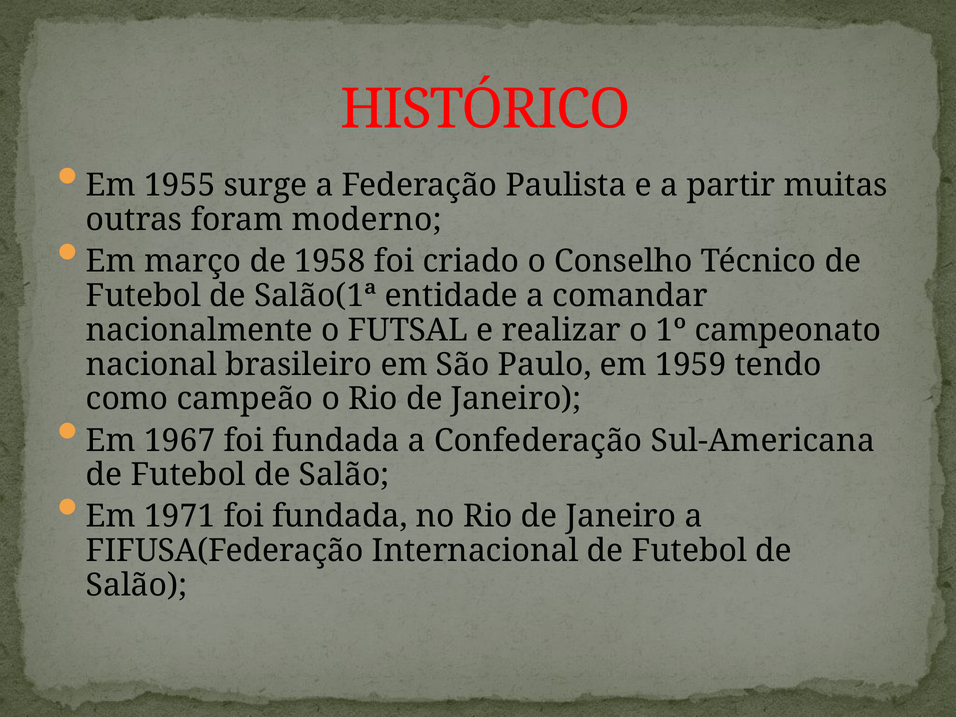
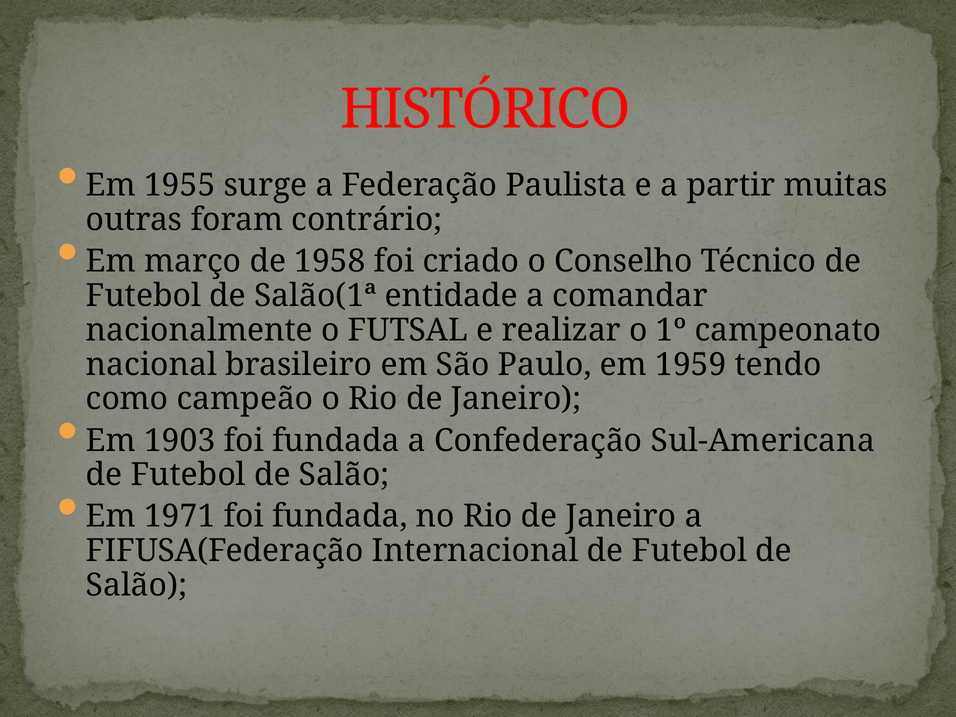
moderno: moderno -> contrário
1967: 1967 -> 1903
